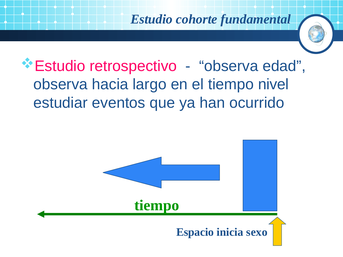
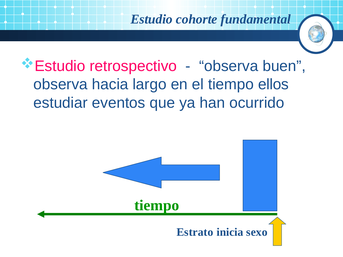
edad: edad -> buen
nivel: nivel -> ellos
Espacio: Espacio -> Estrato
